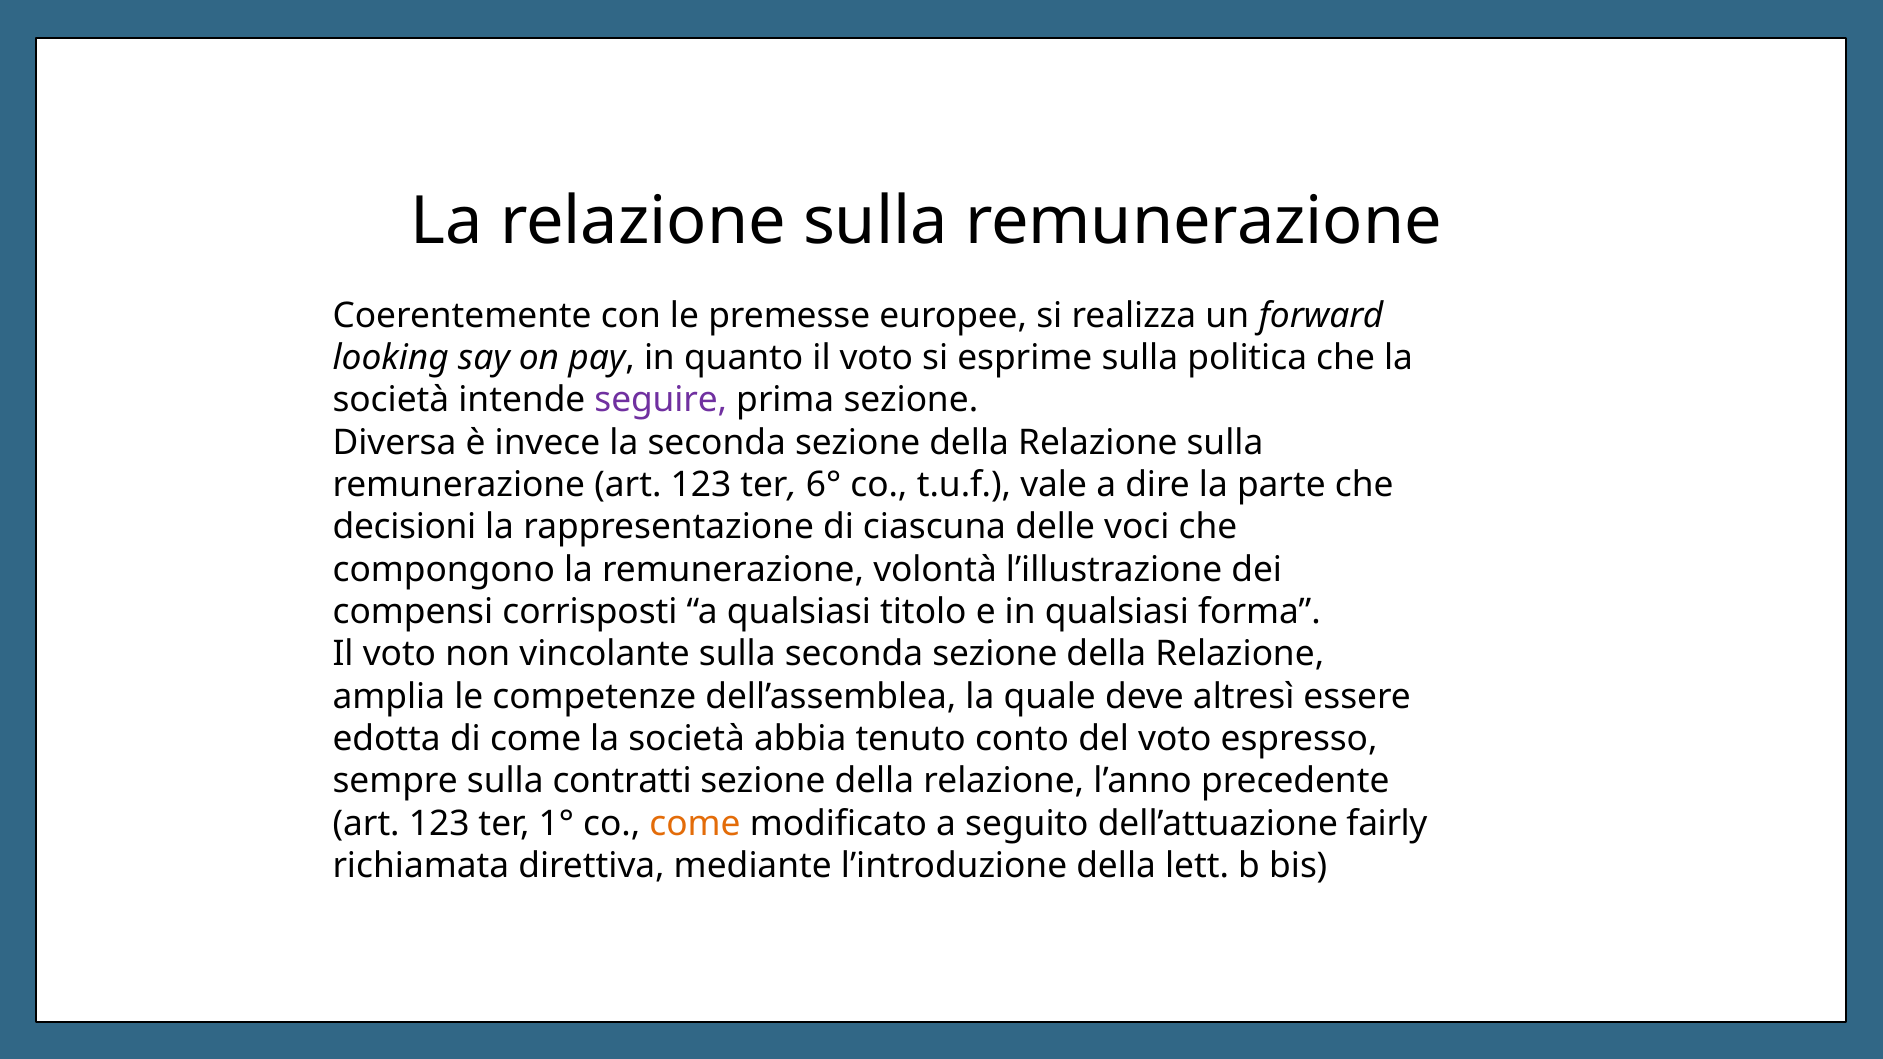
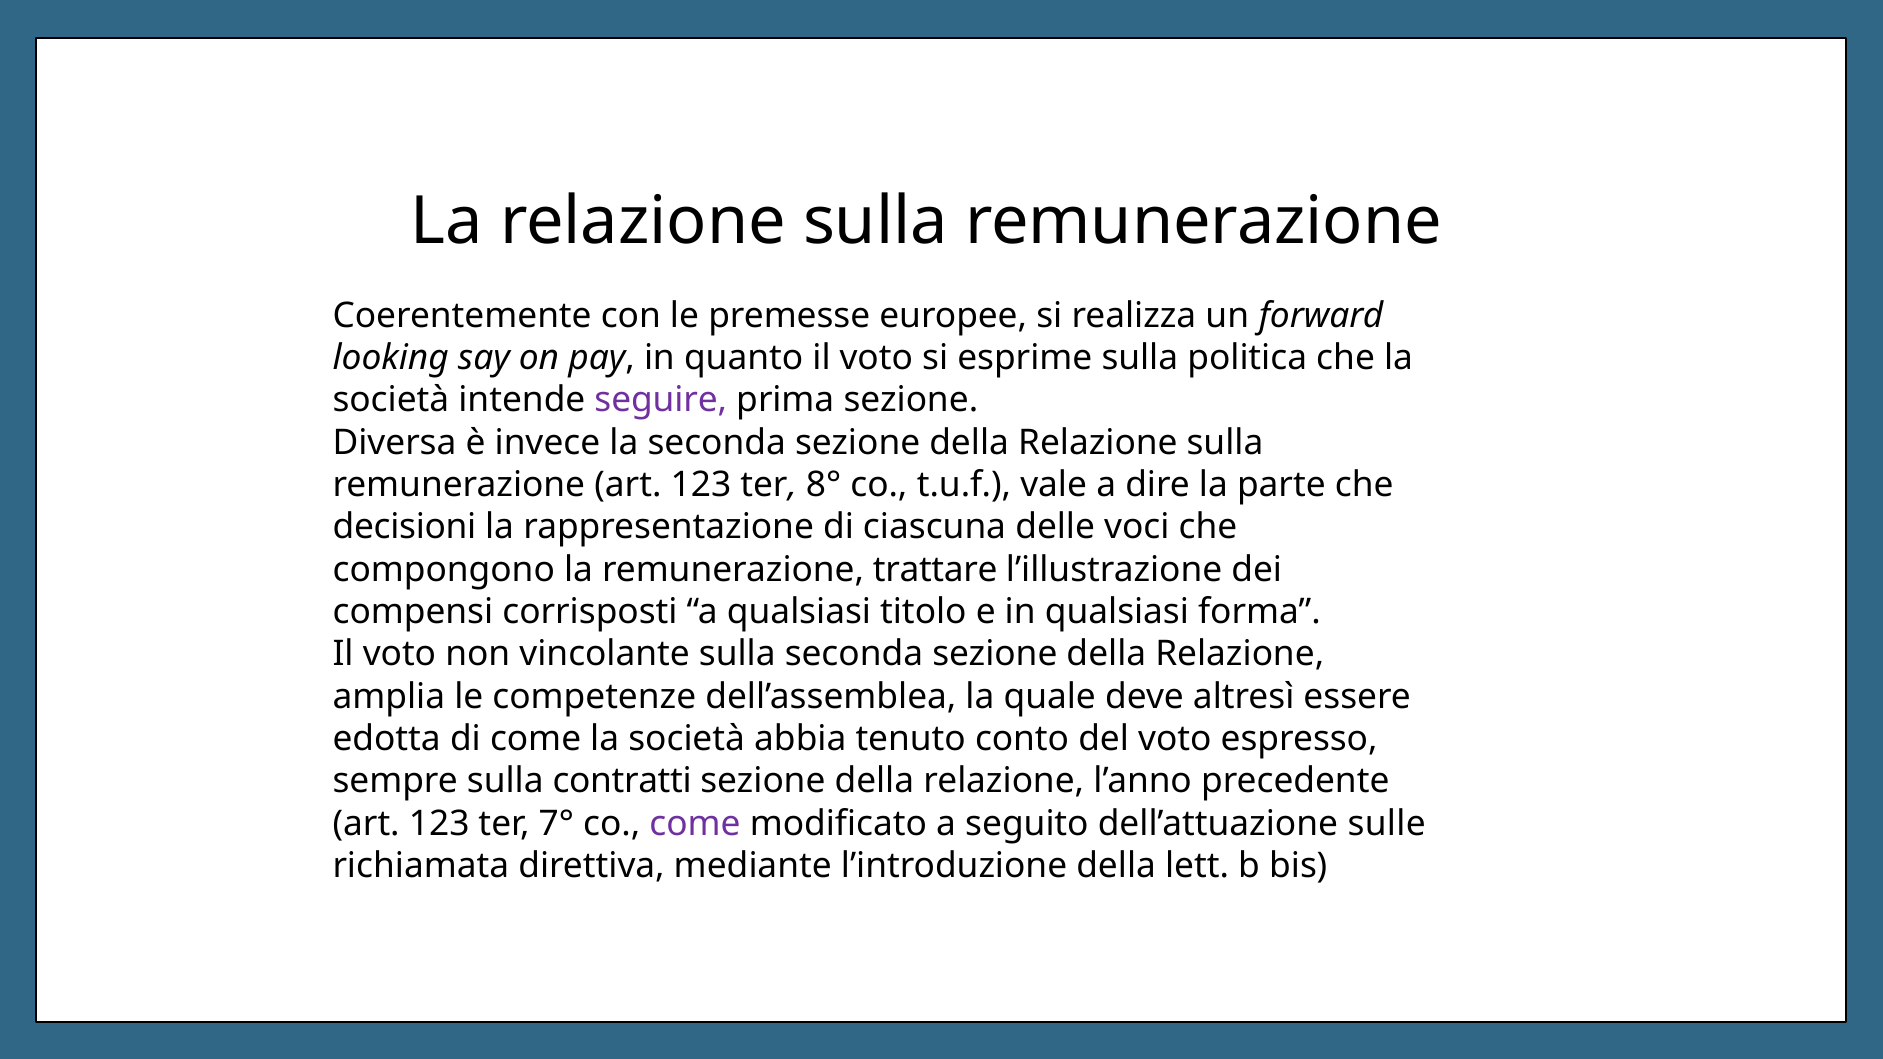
6°: 6° -> 8°
volontà: volontà -> trattare
1°: 1° -> 7°
come at (695, 824) colour: orange -> purple
fairly: fairly -> sulle
